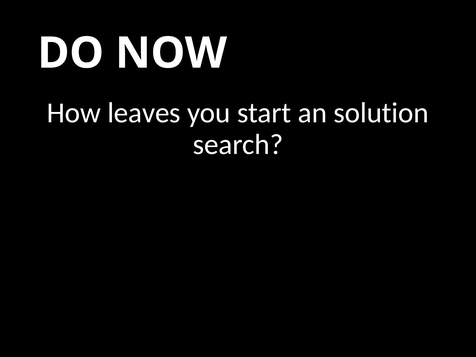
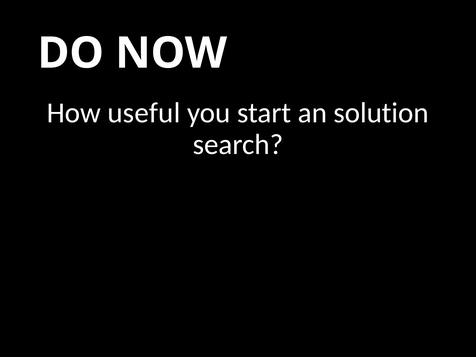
leaves: leaves -> useful
